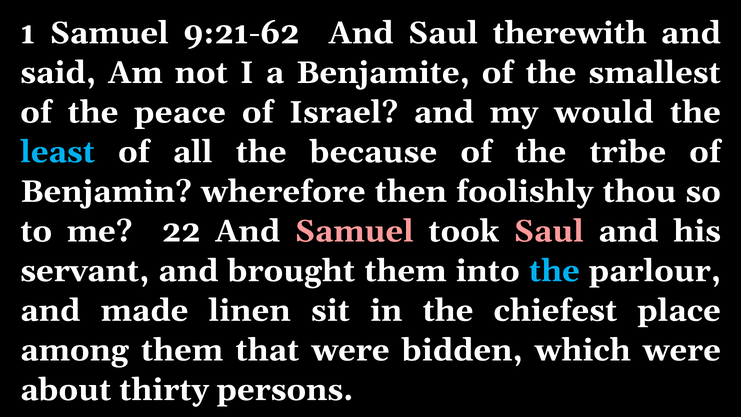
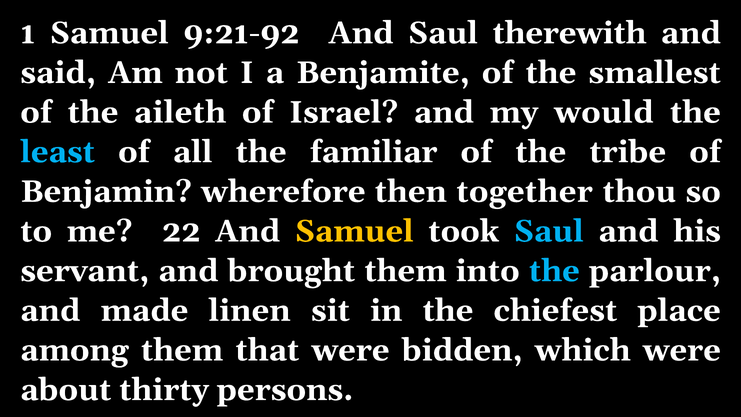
9:21-62: 9:21-62 -> 9:21-92
peace: peace -> aileth
because: because -> familiar
foolishly: foolishly -> together
Samuel at (354, 231) colour: pink -> yellow
Saul at (549, 231) colour: pink -> light blue
